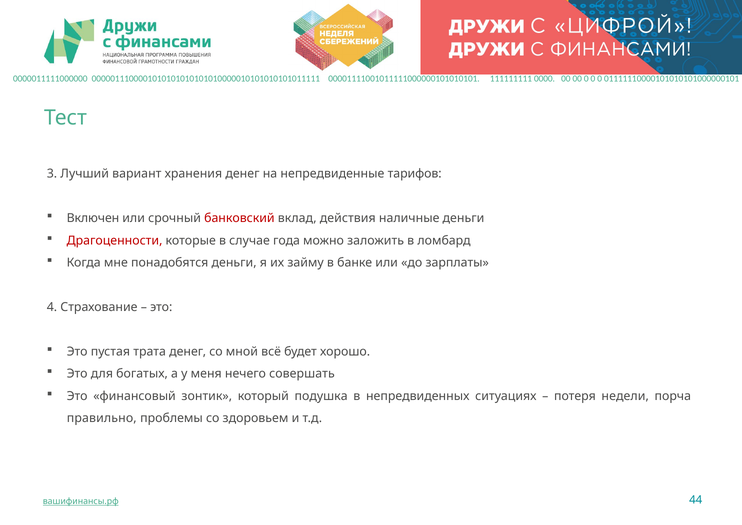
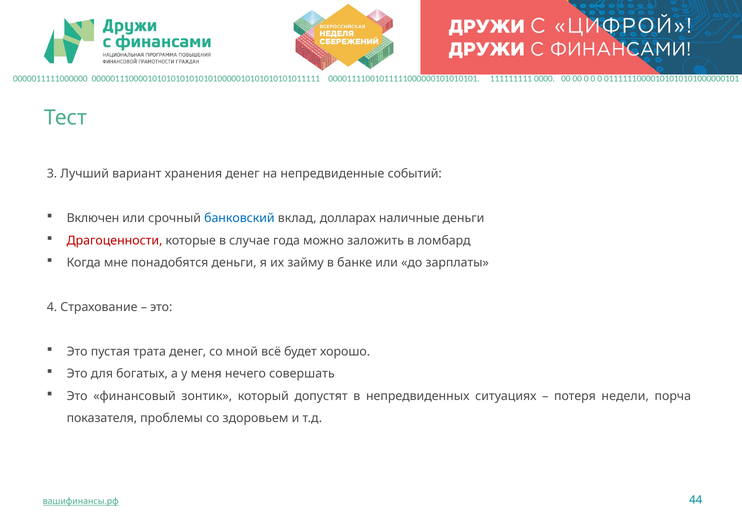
тарифов: тарифов -> событий
банковский colour: red -> blue
действия: действия -> долларах
подушка: подушка -> допустят
правильно: правильно -> показателя
